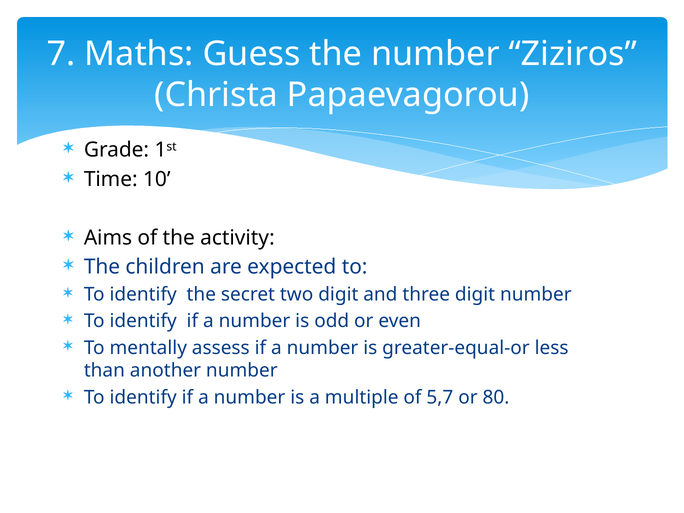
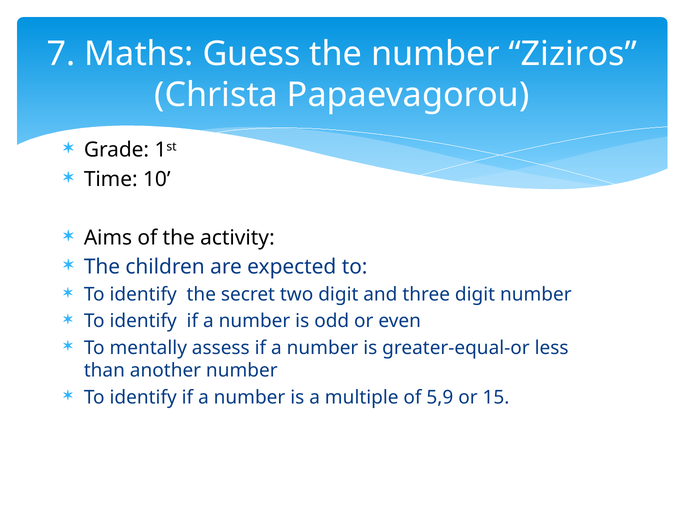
5,7: 5,7 -> 5,9
80: 80 -> 15
